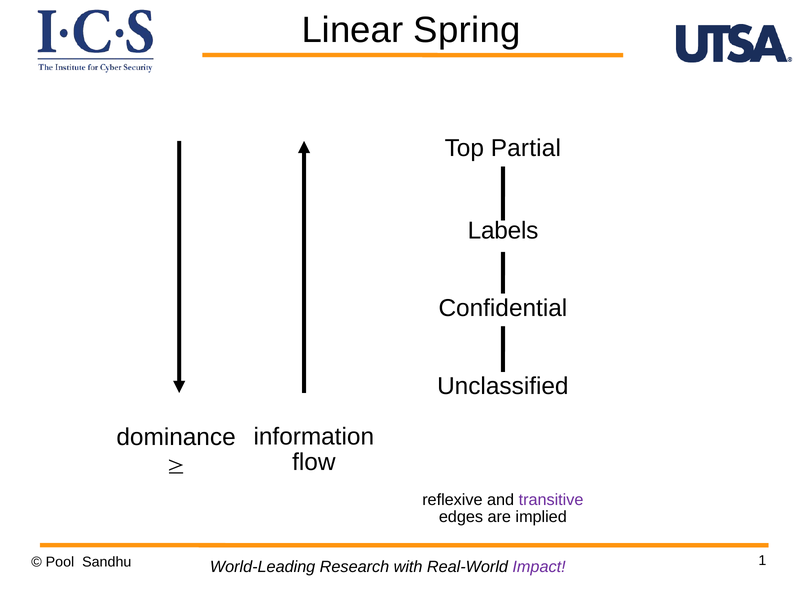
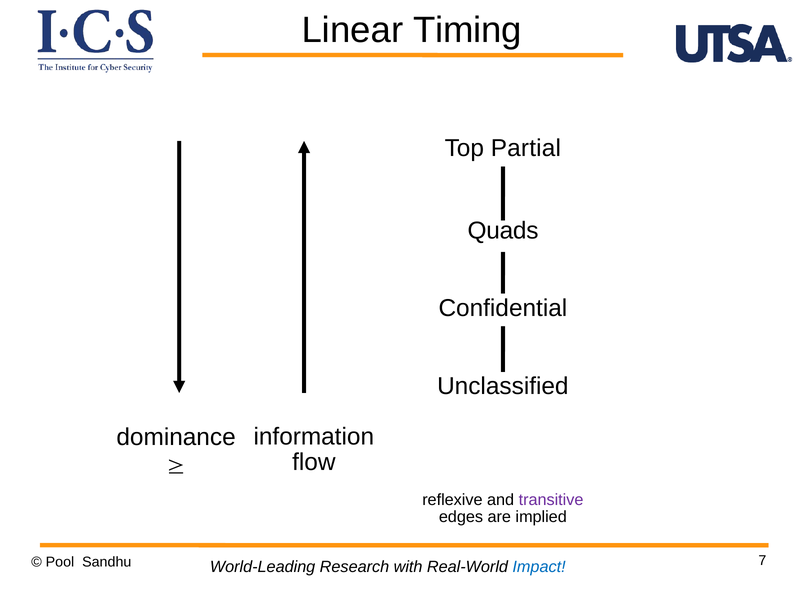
Spring: Spring -> Timing
Labels: Labels -> Quads
1: 1 -> 7
Impact colour: purple -> blue
